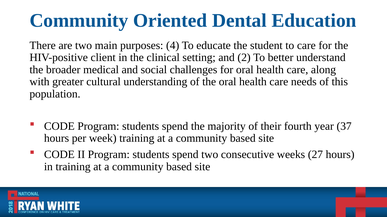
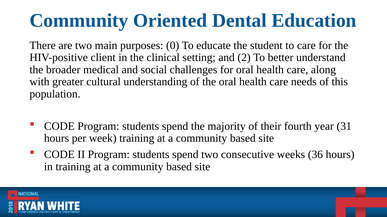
4: 4 -> 0
37: 37 -> 31
27: 27 -> 36
